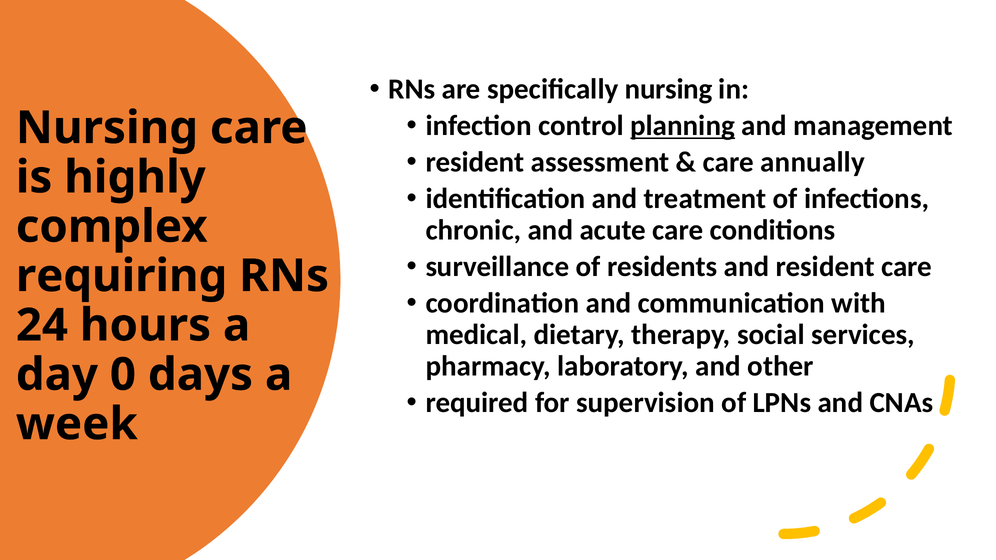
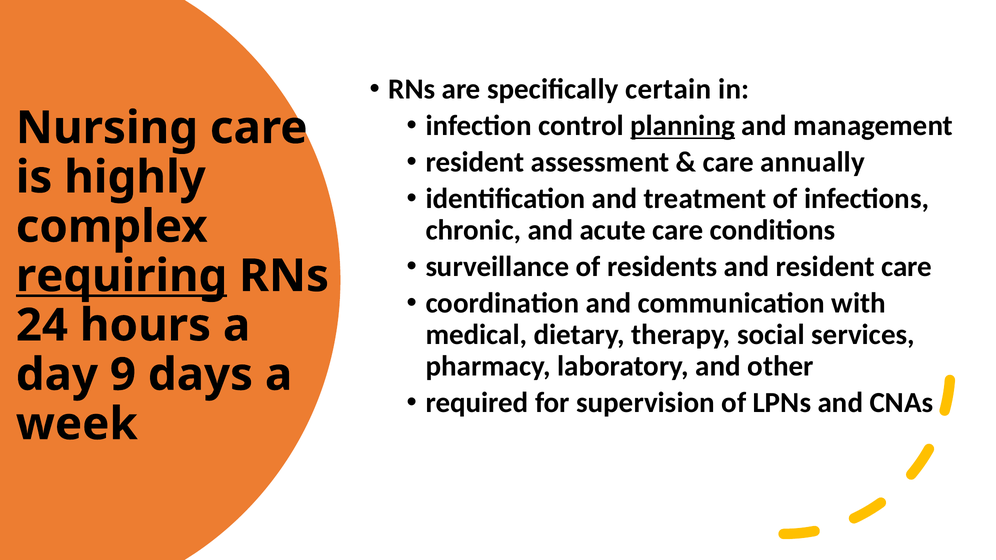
specifically nursing: nursing -> certain
requiring underline: none -> present
0: 0 -> 9
